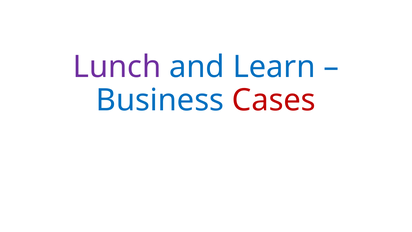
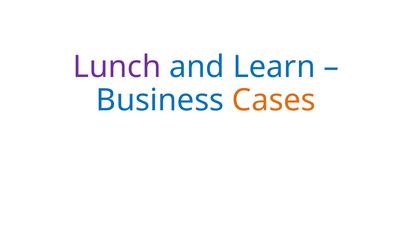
Cases colour: red -> orange
